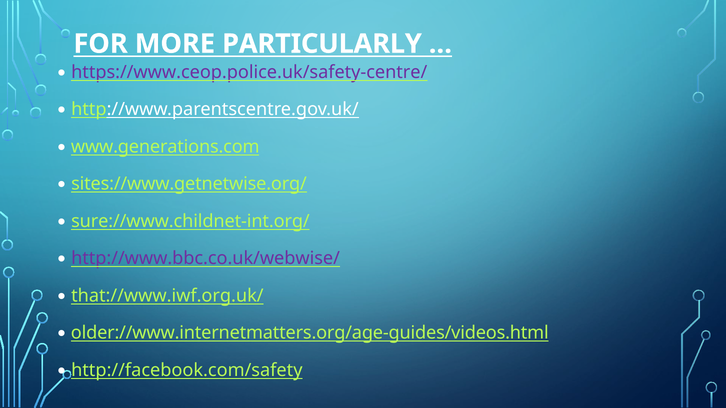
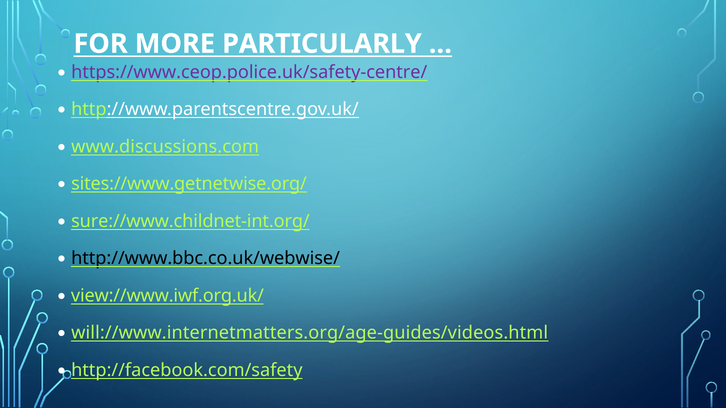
www.generations.com: www.generations.com -> www.discussions.com
http://www.bbc.co.uk/webwise/ colour: purple -> black
that://www.iwf.org.uk/: that://www.iwf.org.uk/ -> view://www.iwf.org.uk/
older://www.internetmatters.org/age-guides/videos.html: older://www.internetmatters.org/age-guides/videos.html -> will://www.internetmatters.org/age-guides/videos.html
